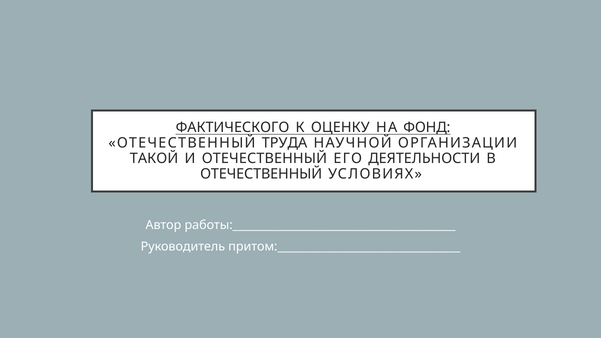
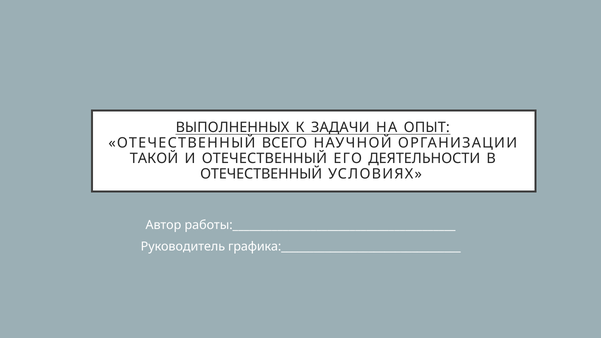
ФАКТИЧЕСКОГО: ФАКТИЧЕСКОГО -> ВЫПОЛНЕННЫХ
ОЦЕНКУ: ОЦЕНКУ -> ЗАДАЧИ
ФОНД: ФОНД -> ОПЫТ
ТРУДА: ТРУДА -> ВСЕГО
притом:_________________________________: притом:_________________________________ -> графика:_________________________________
